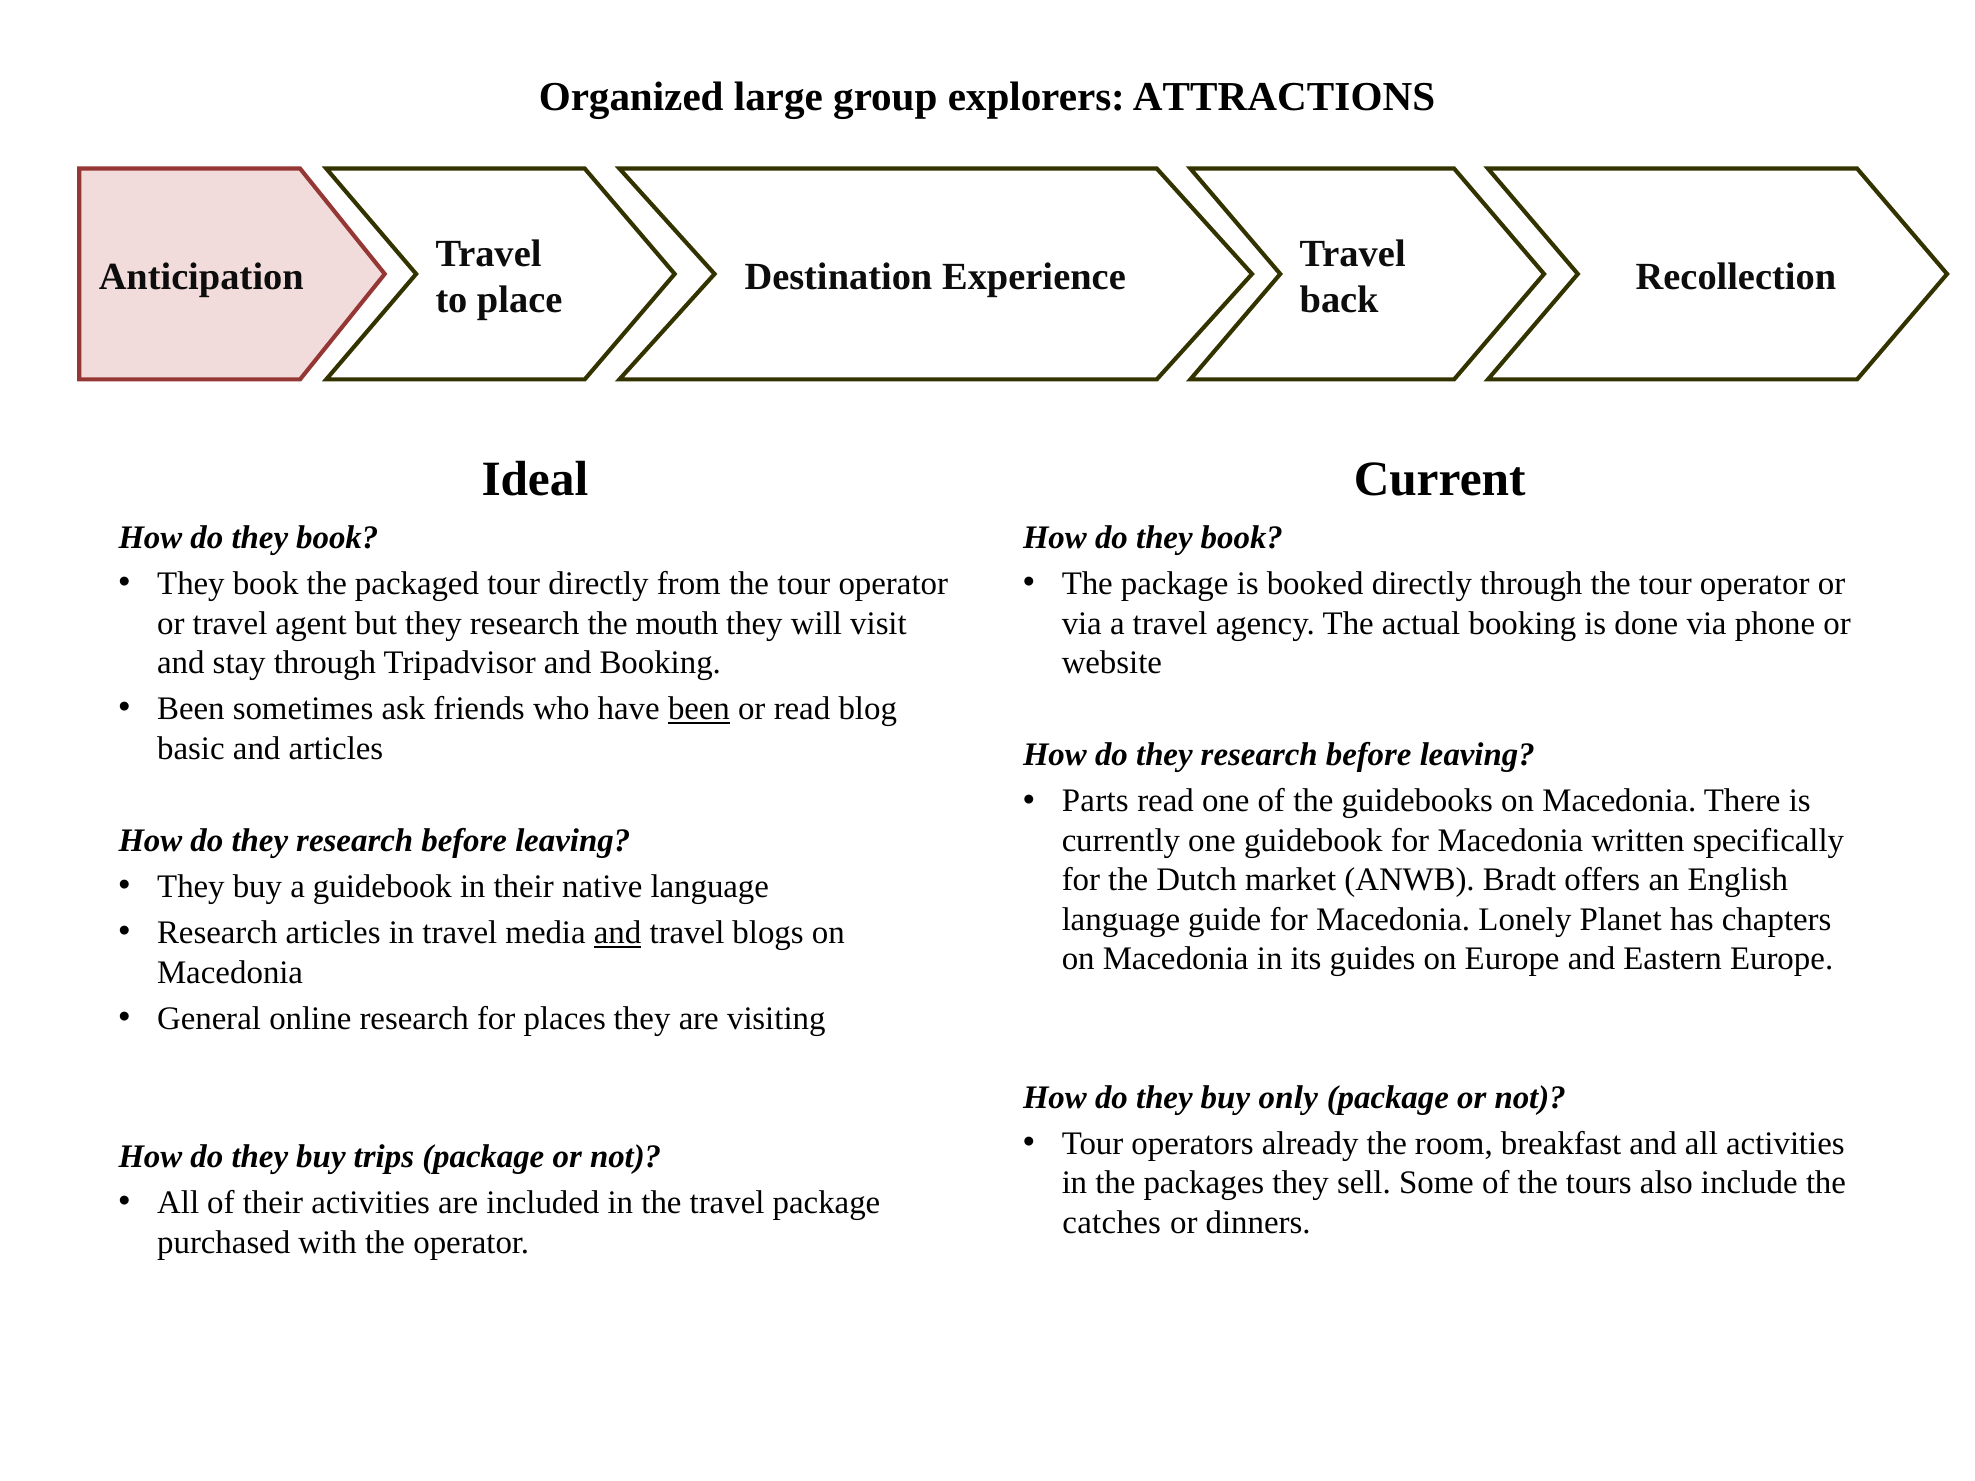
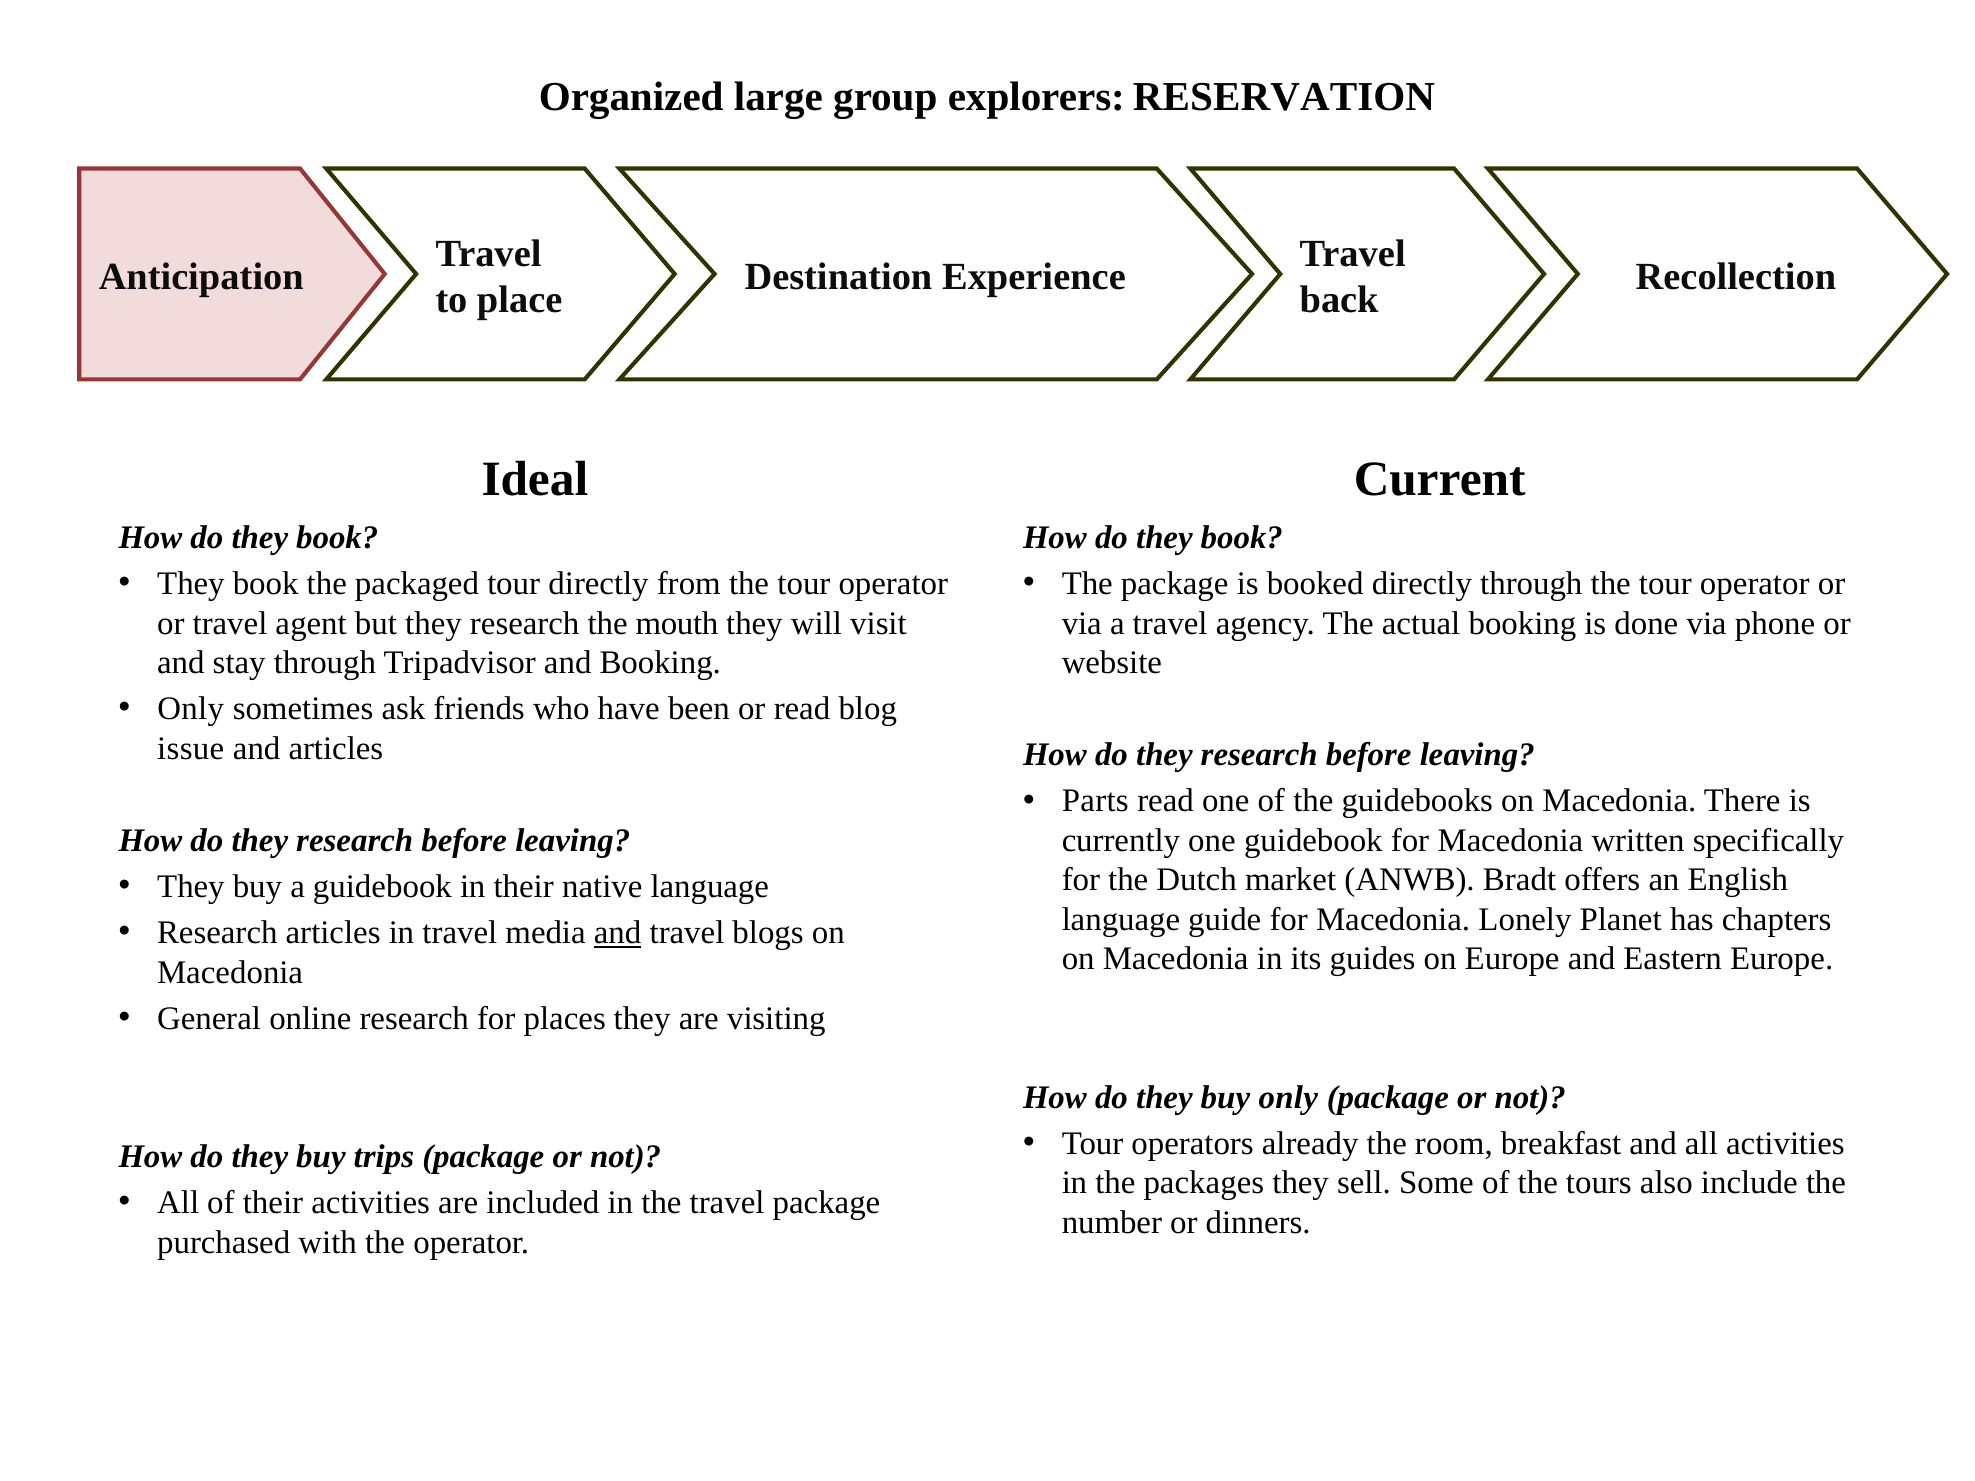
ATTRACTIONS: ATTRACTIONS -> RESERVATION
Been at (191, 709): Been -> Only
been at (699, 709) underline: present -> none
basic: basic -> issue
catches: catches -> number
